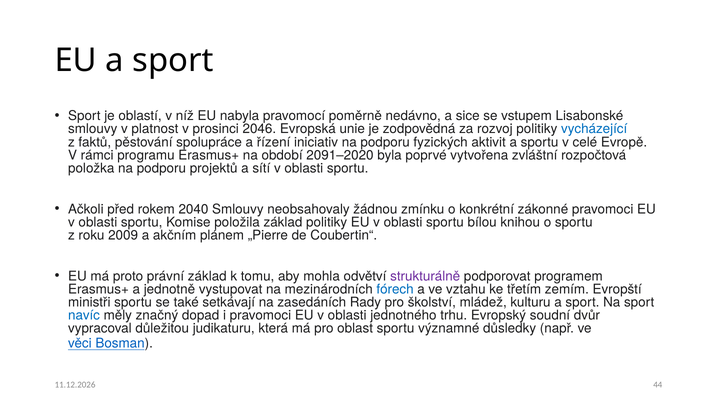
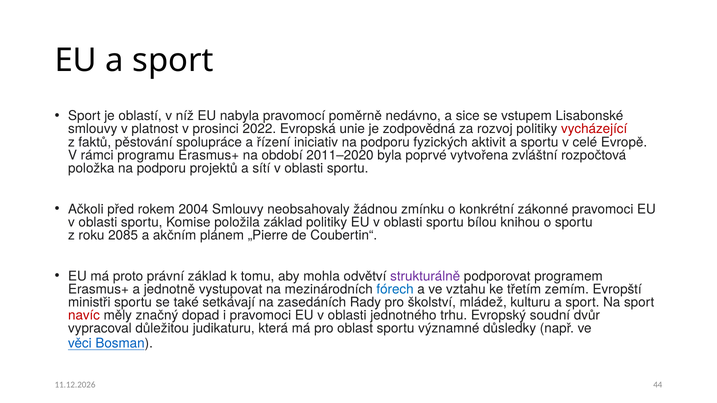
2046: 2046 -> 2022
vycházející colour: blue -> red
2091–2020: 2091–2020 -> 2011–2020
2040: 2040 -> 2004
2009: 2009 -> 2085
navíc colour: blue -> red
